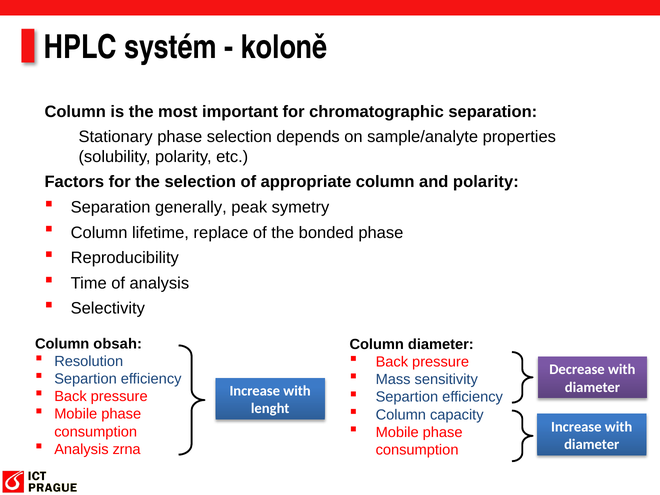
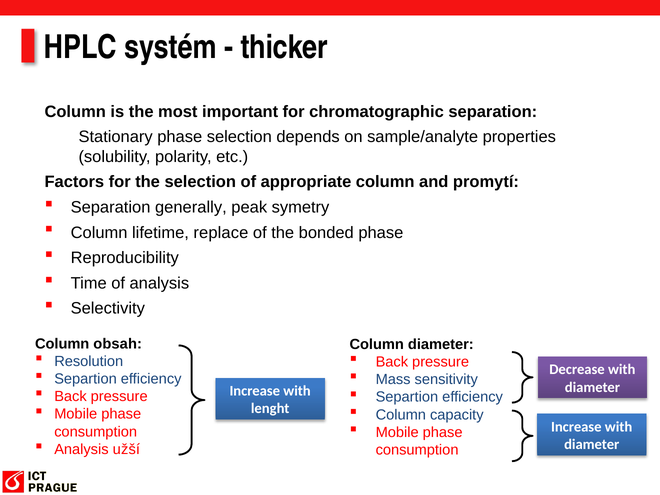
koloně: koloně -> thicker
and polarity: polarity -> promytí
zrna: zrna -> užší
